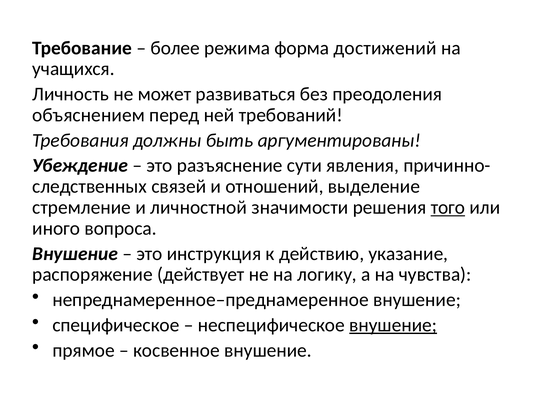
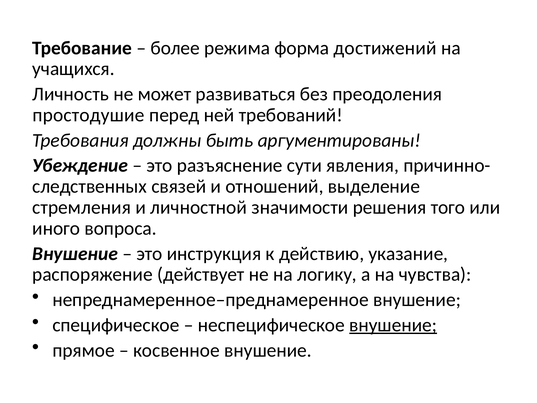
объяснением: объяснением -> простодушие
стремление: стремление -> стремления
того underline: present -> none
